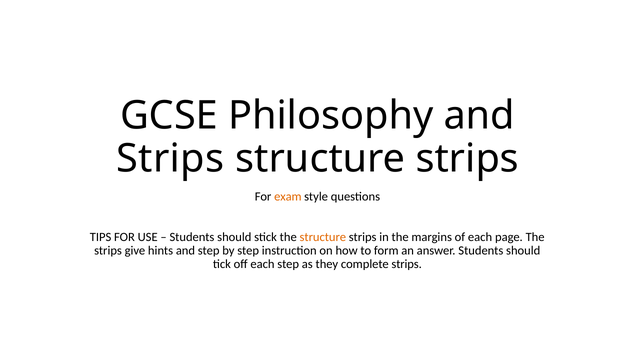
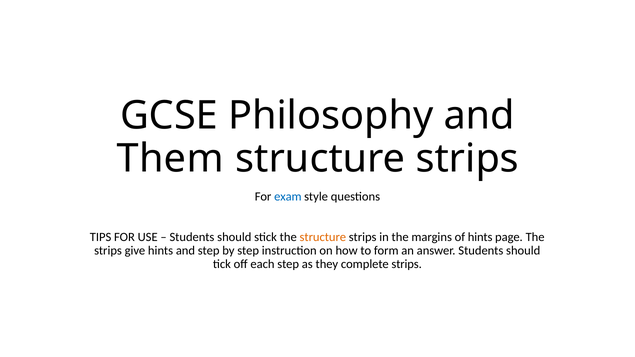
Strips at (170, 159): Strips -> Them
exam colour: orange -> blue
of each: each -> hints
